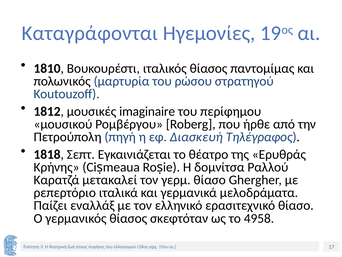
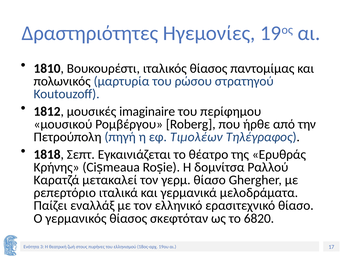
Καταγράφονται: Καταγράφονται -> Δραστηριότητες
Διασκευή: Διασκευή -> Τιμολέων
4958: 4958 -> 6820
